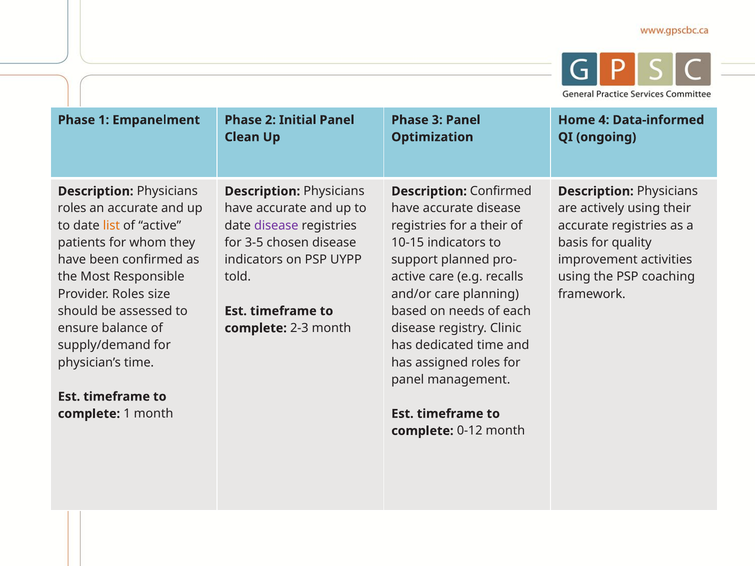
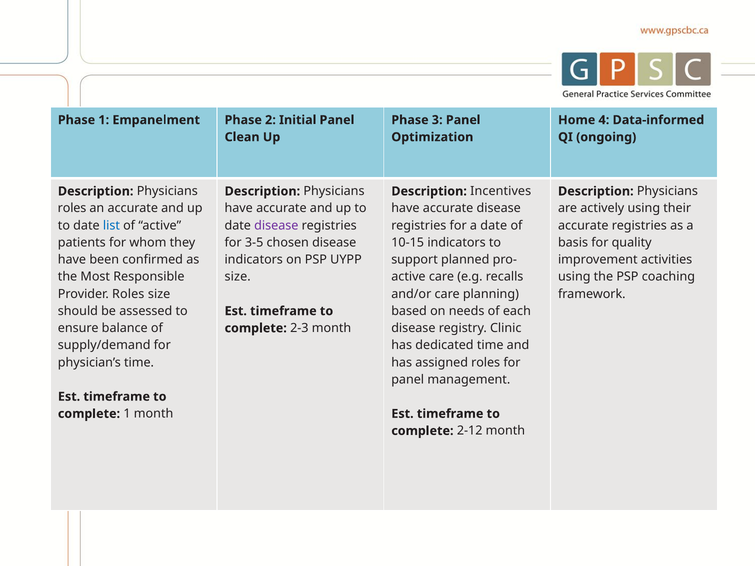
Description Confirmed: Confirmed -> Incentives
list colour: orange -> blue
a their: their -> date
told at (238, 277): told -> size
0-12: 0-12 -> 2-12
